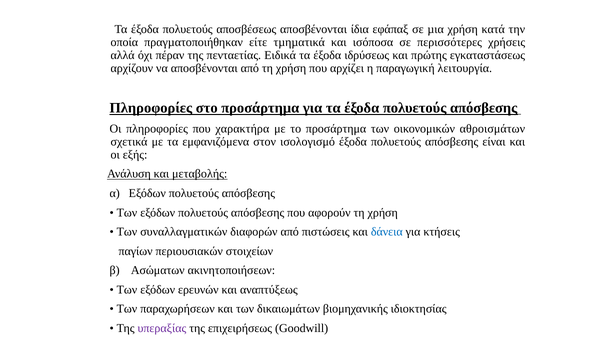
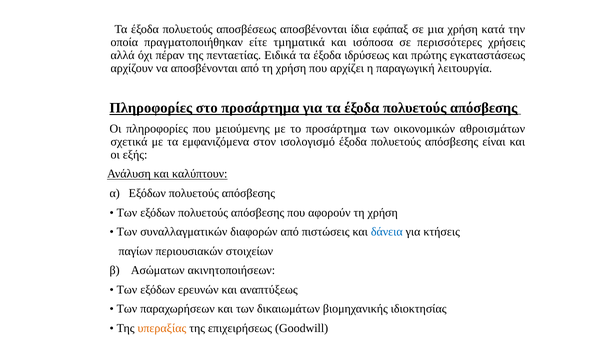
χαρακτήρα: χαρακτήρα -> µειούµενης
μεταβολής: μεταβολής -> καλύπτουν
υπεραξίας colour: purple -> orange
